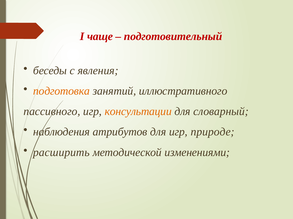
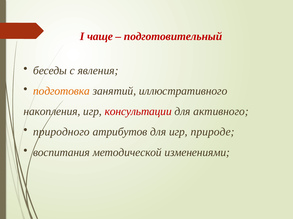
пассивного: пассивного -> накопления
консультации colour: orange -> red
словарный: словарный -> активного
наблюдения: наблюдения -> природного
расширить: расширить -> воспитания
